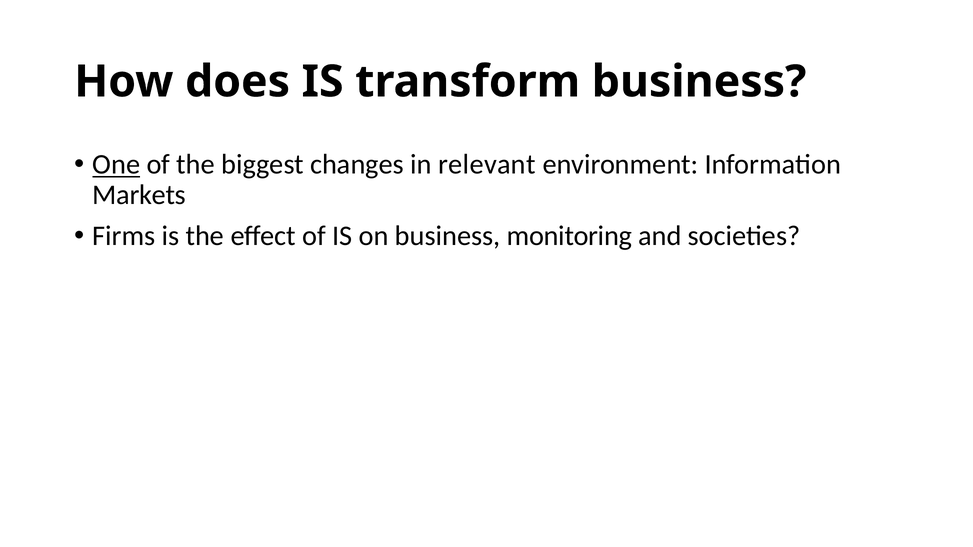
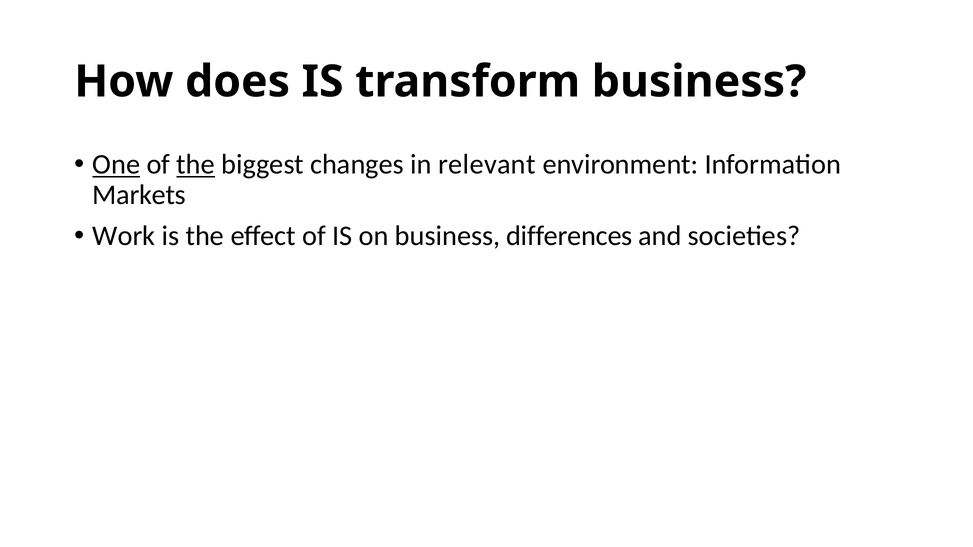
the at (196, 165) underline: none -> present
Firms: Firms -> Work
monitoring: monitoring -> differences
